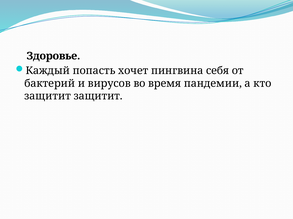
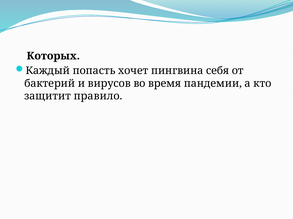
Здоровье: Здоровье -> Которых
защитит защитит: защитит -> правило
